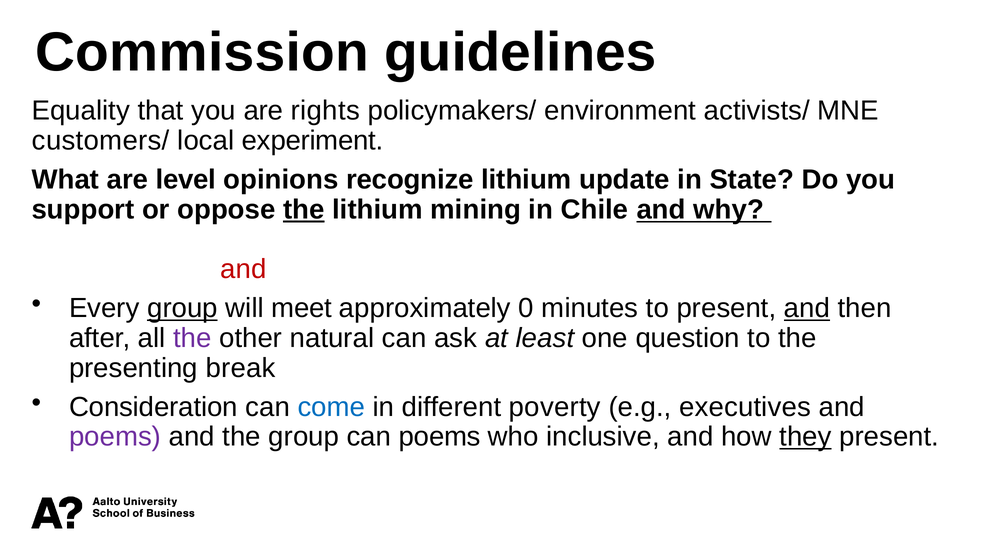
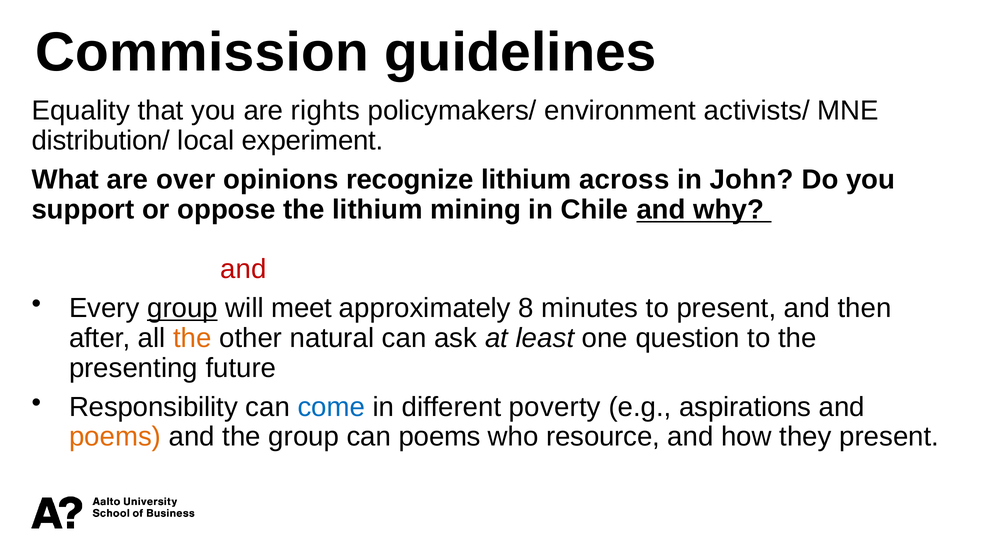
customers/: customers/ -> distribution/
level: level -> over
update: update -> across
State: State -> John
the at (304, 209) underline: present -> none
lithium poems: poems -> decide
0: 0 -> 8
and at (807, 308) underline: present -> none
the at (192, 338) colour: purple -> orange
break: break -> future
Consideration: Consideration -> Responsibility
executives: executives -> aspirations
poems at (115, 437) colour: purple -> orange
inclusive: inclusive -> resource
they underline: present -> none
